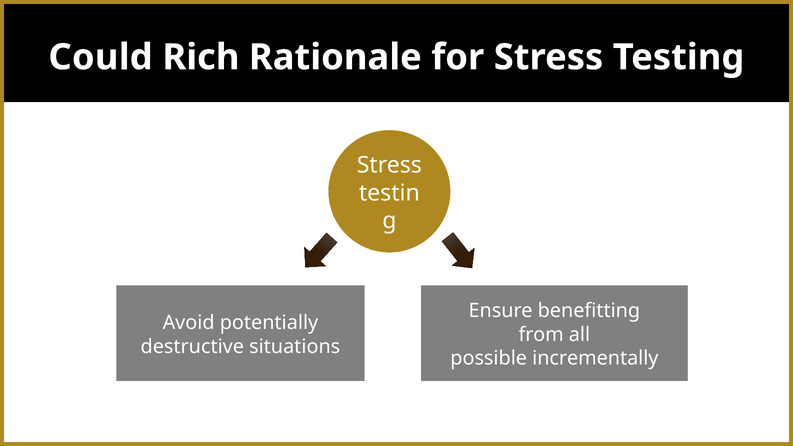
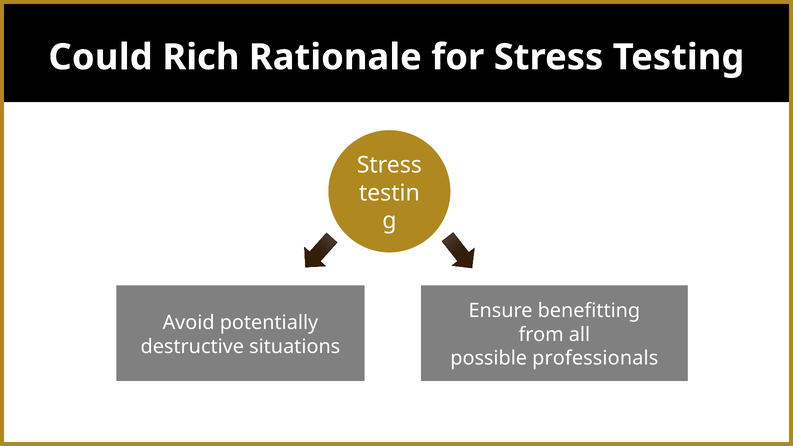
incrementally: incrementally -> professionals
